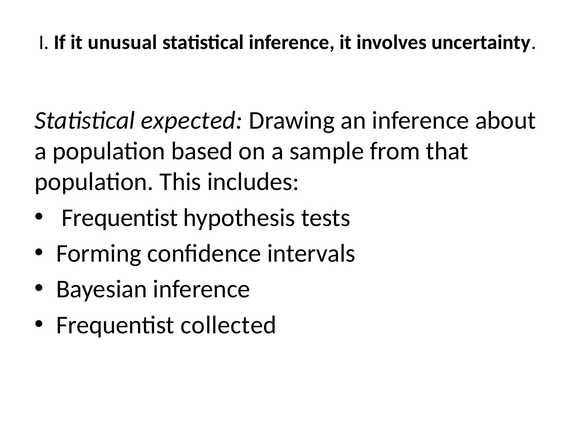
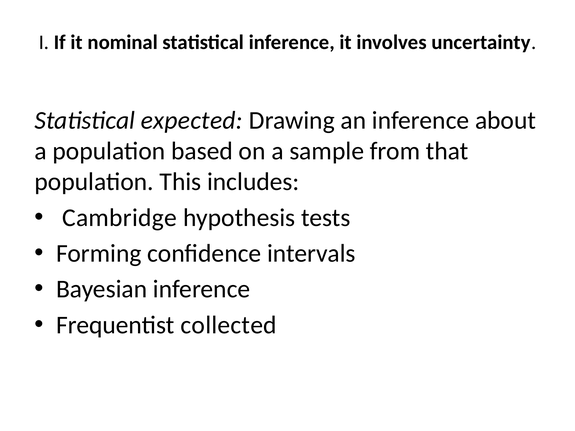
unusual: unusual -> nominal
Frequentist at (120, 218): Frequentist -> Cambridge
